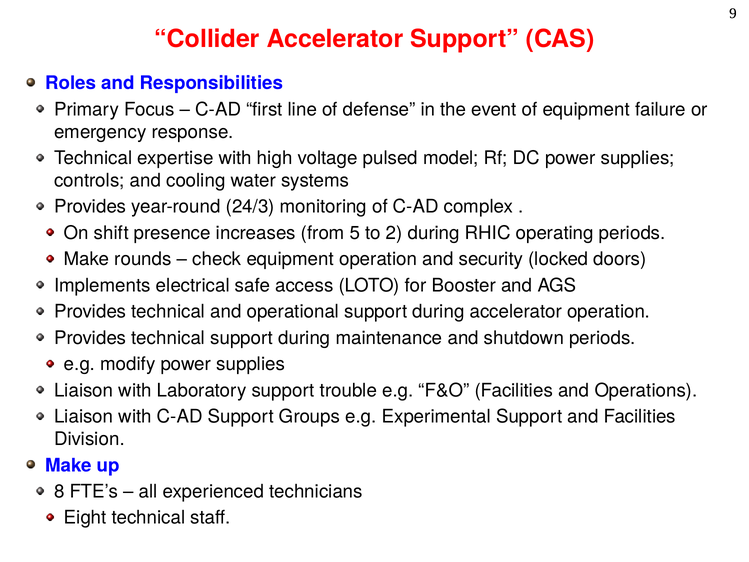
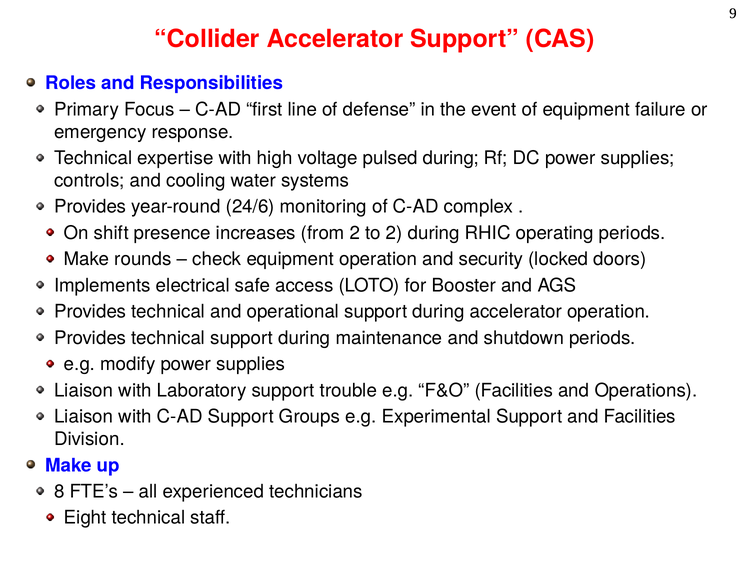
pulsed model: model -> during
24/3: 24/3 -> 24/6
from 5: 5 -> 2
